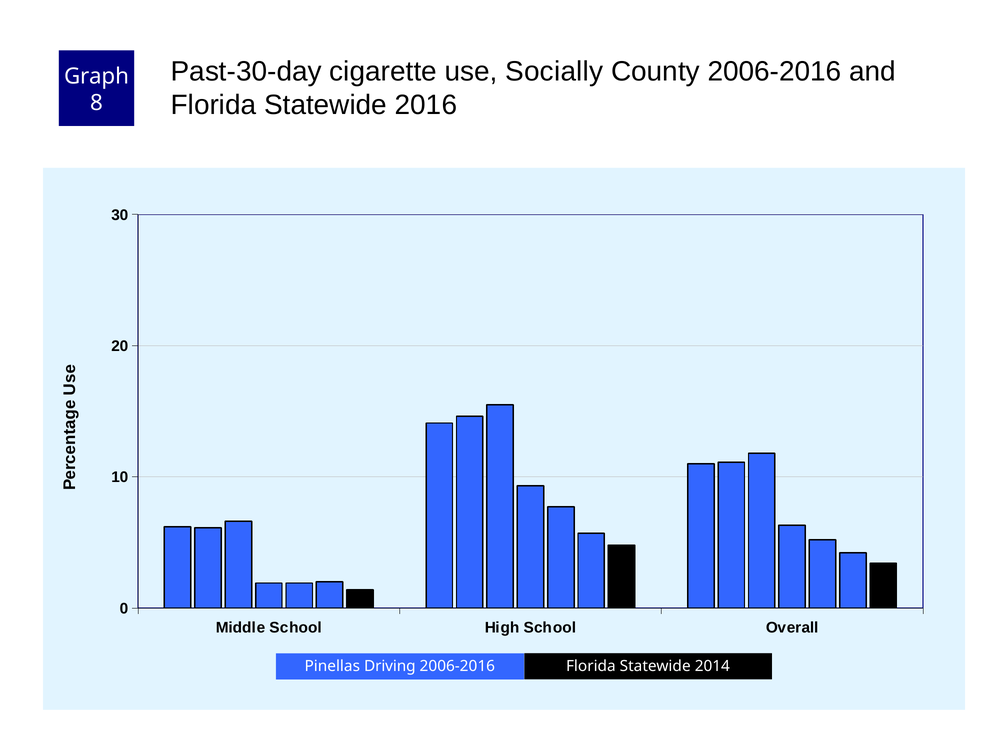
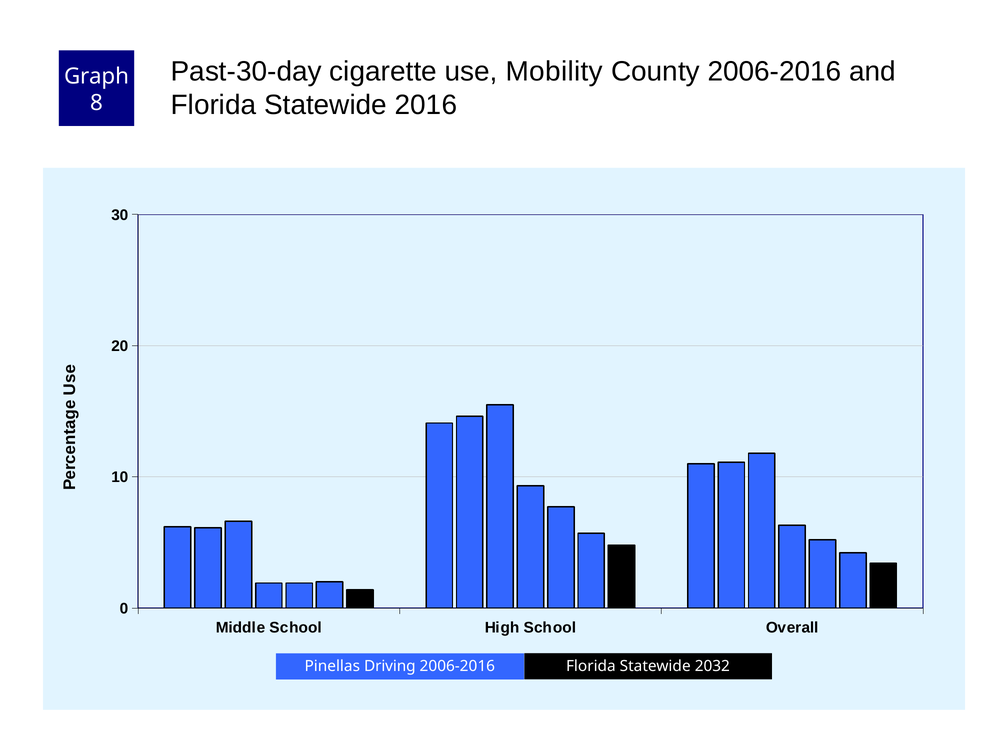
Socially: Socially -> Mobility
2014: 2014 -> 2032
